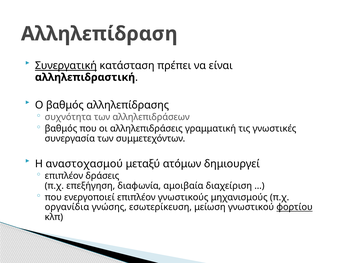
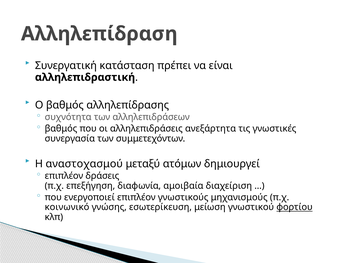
Συνεργατική underline: present -> none
γραμματική: γραμματική -> ανεξάρτητα
οργανίδια: οργανίδια -> κοινωνικό
